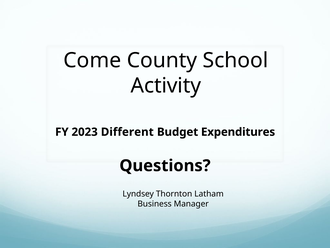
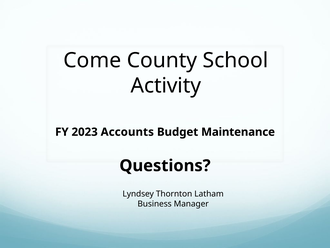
Different: Different -> Accounts
Expenditures: Expenditures -> Maintenance
